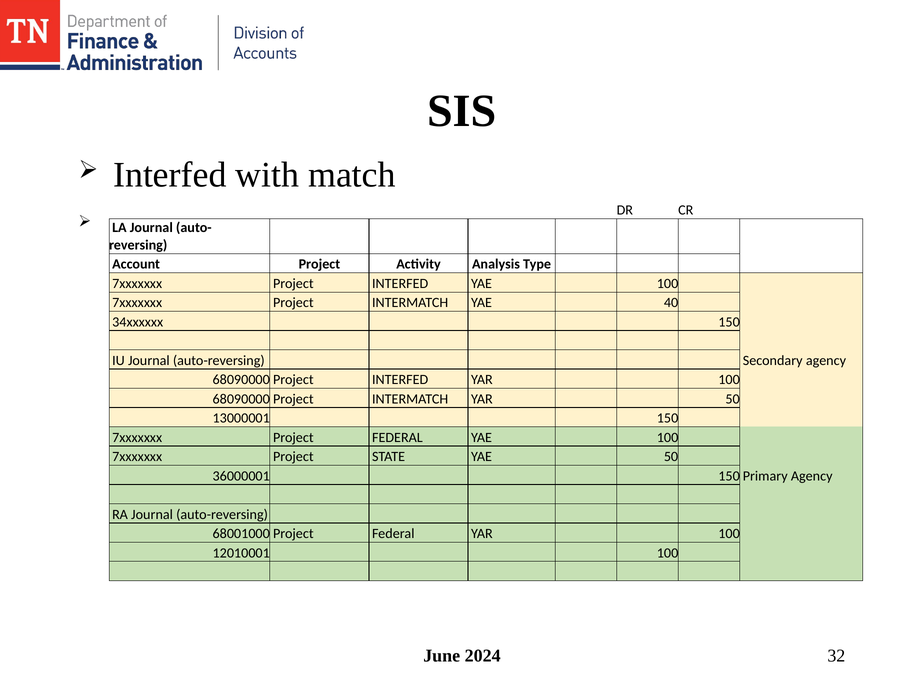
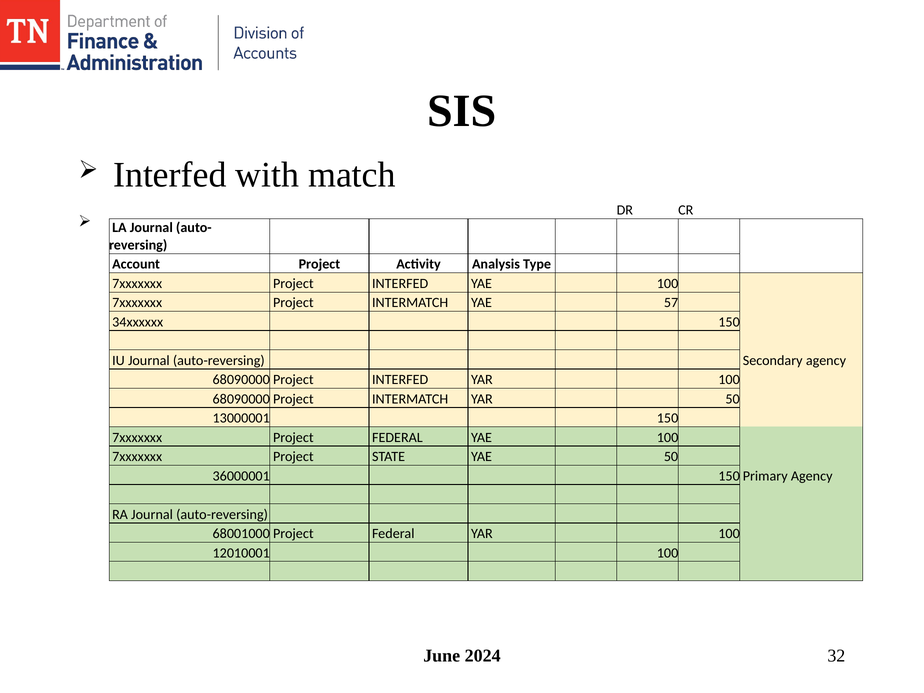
40: 40 -> 57
